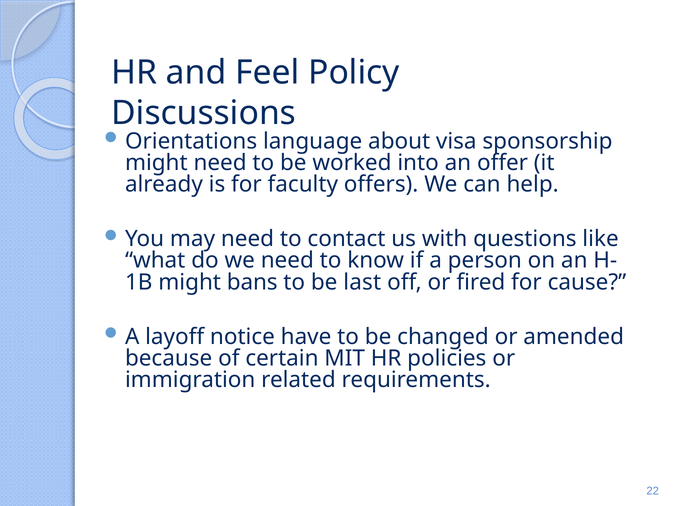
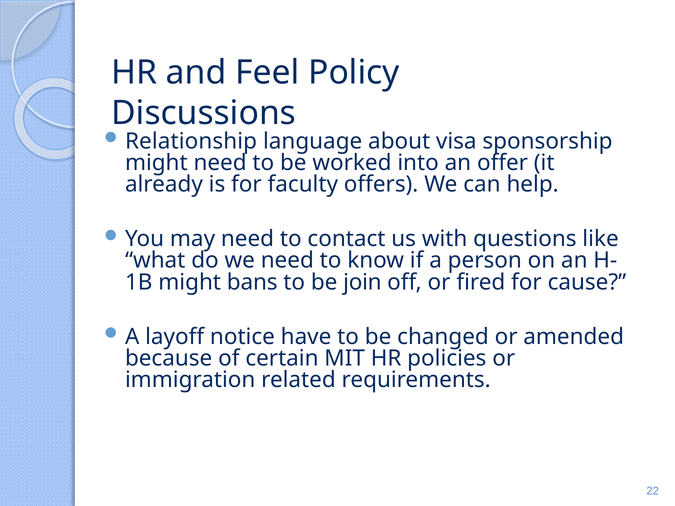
Orientations: Orientations -> Relationship
last: last -> join
